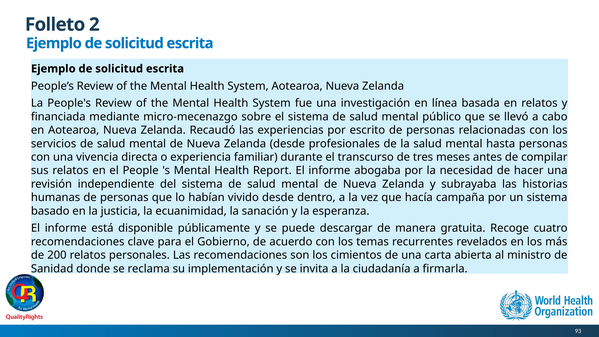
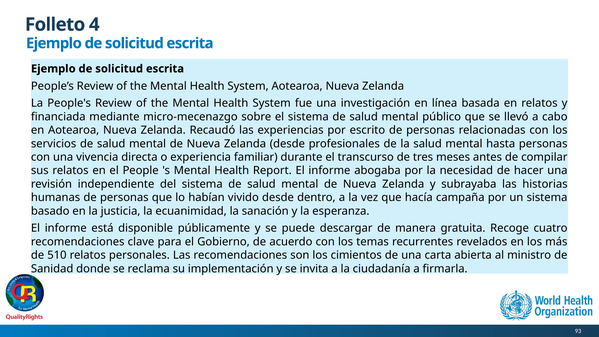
2: 2 -> 4
200: 200 -> 510
